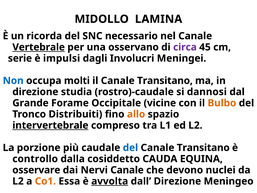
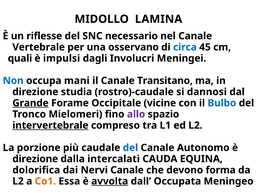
ricorda: ricorda -> riflesse
Vertebrale underline: present -> none
circa colour: purple -> blue
serie: serie -> quali
molti: molti -> mani
Grande underline: none -> present
Bulbo colour: orange -> blue
Distribuiti: Distribuiti -> Mielomeri
allo colour: orange -> purple
Transitano at (203, 148): Transitano -> Autonomo
controllo at (35, 159): controllo -> direzione
cosiddetto: cosiddetto -> intercalati
osservare: osservare -> dolorifica
nuclei: nuclei -> forma
dall Direzione: Direzione -> Occupata
